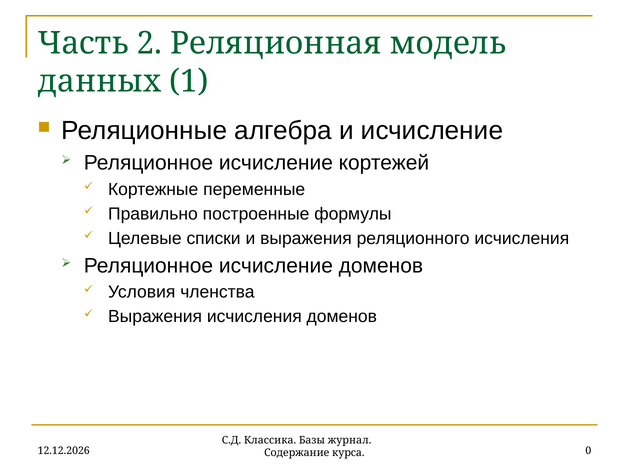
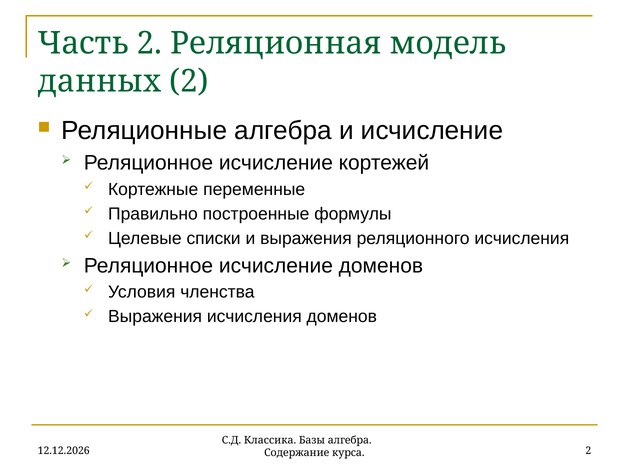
данных 1: 1 -> 2
Базы журнал: журнал -> алгебра
курса 0: 0 -> 2
